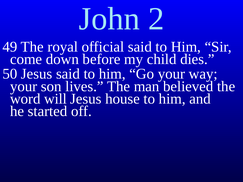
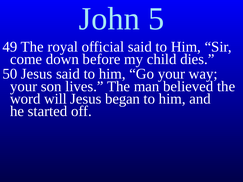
2: 2 -> 5
house: house -> began
